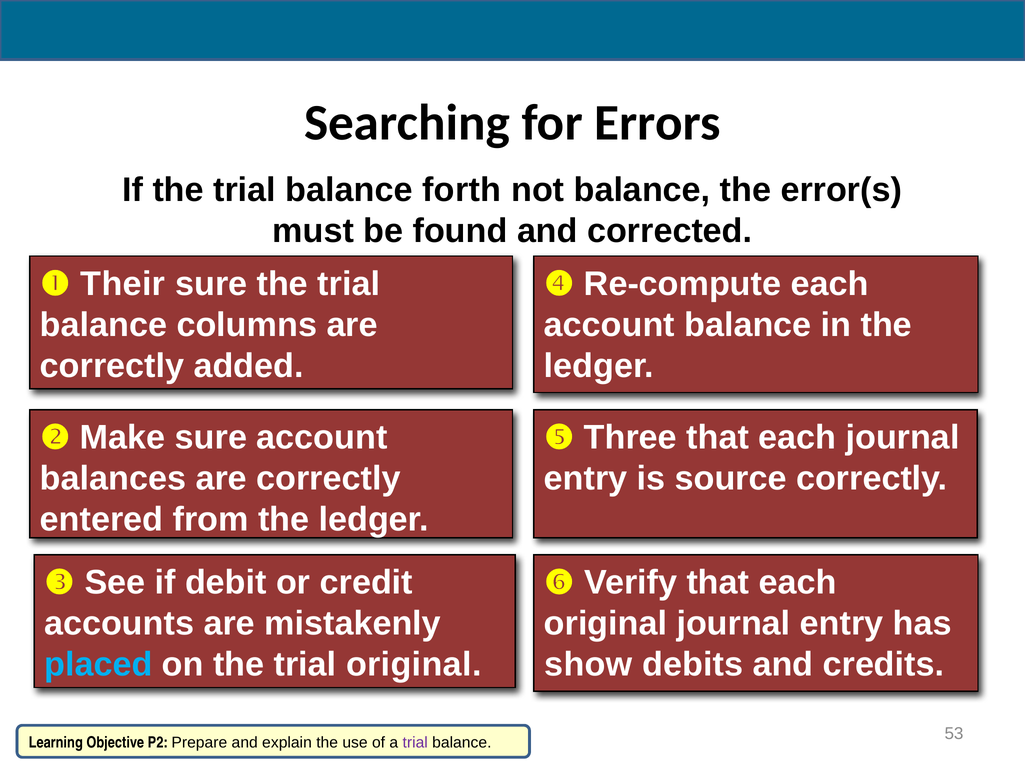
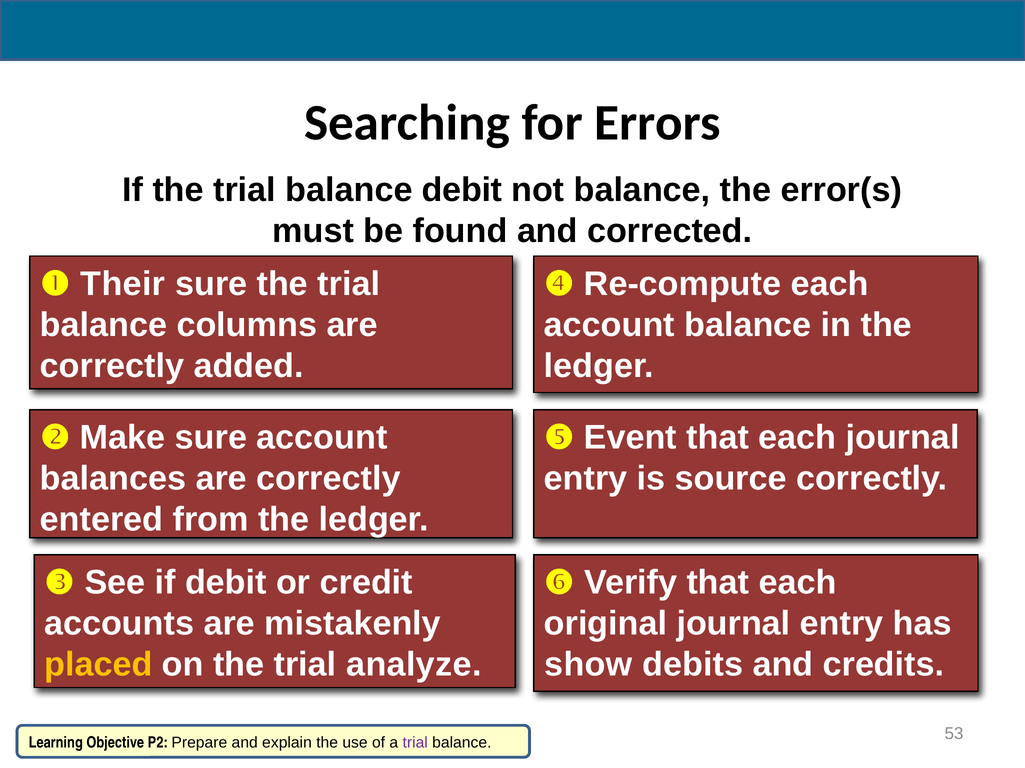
balance forth: forth -> debit
Three: Three -> Event
placed colour: light blue -> yellow
trial original: original -> analyze
